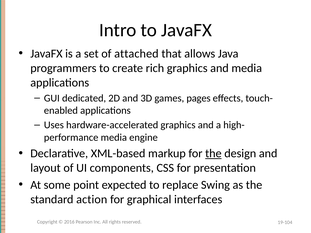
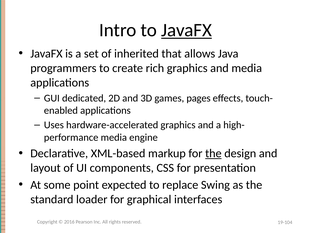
JavaFX at (187, 30) underline: none -> present
attached: attached -> inherited
action: action -> loader
